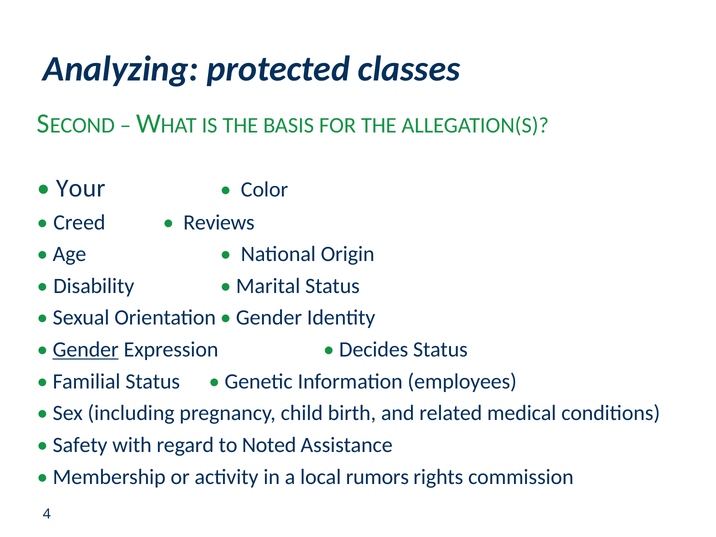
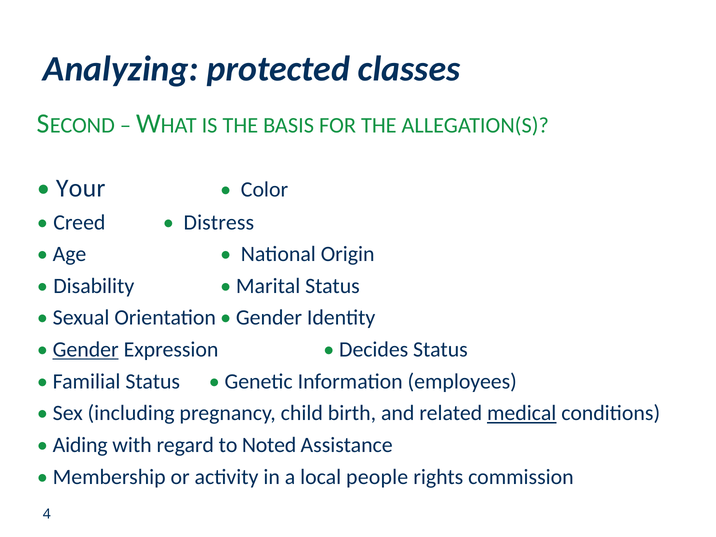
Reviews: Reviews -> Distress
medical underline: none -> present
Safety: Safety -> Aiding
rumors: rumors -> people
